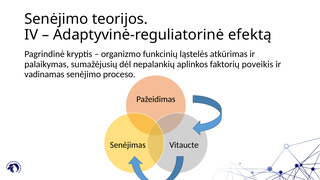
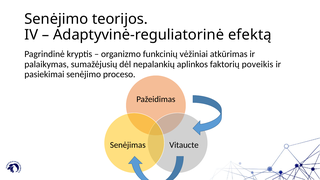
ląstelės: ląstelės -> vėžiniai
vadinamas: vadinamas -> pasiekimai
